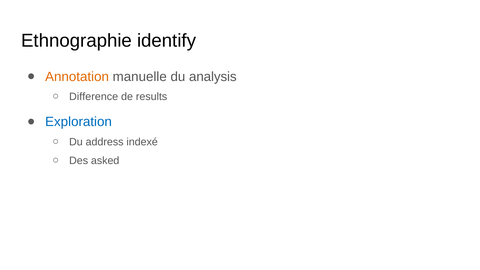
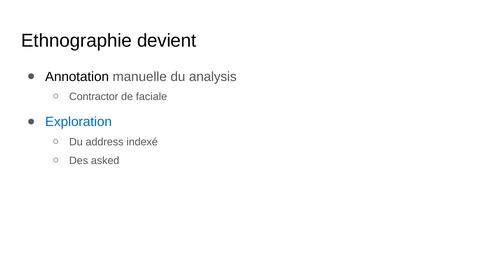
identify: identify -> devient
Annotation colour: orange -> black
Difference: Difference -> Contractor
results: results -> faciale
